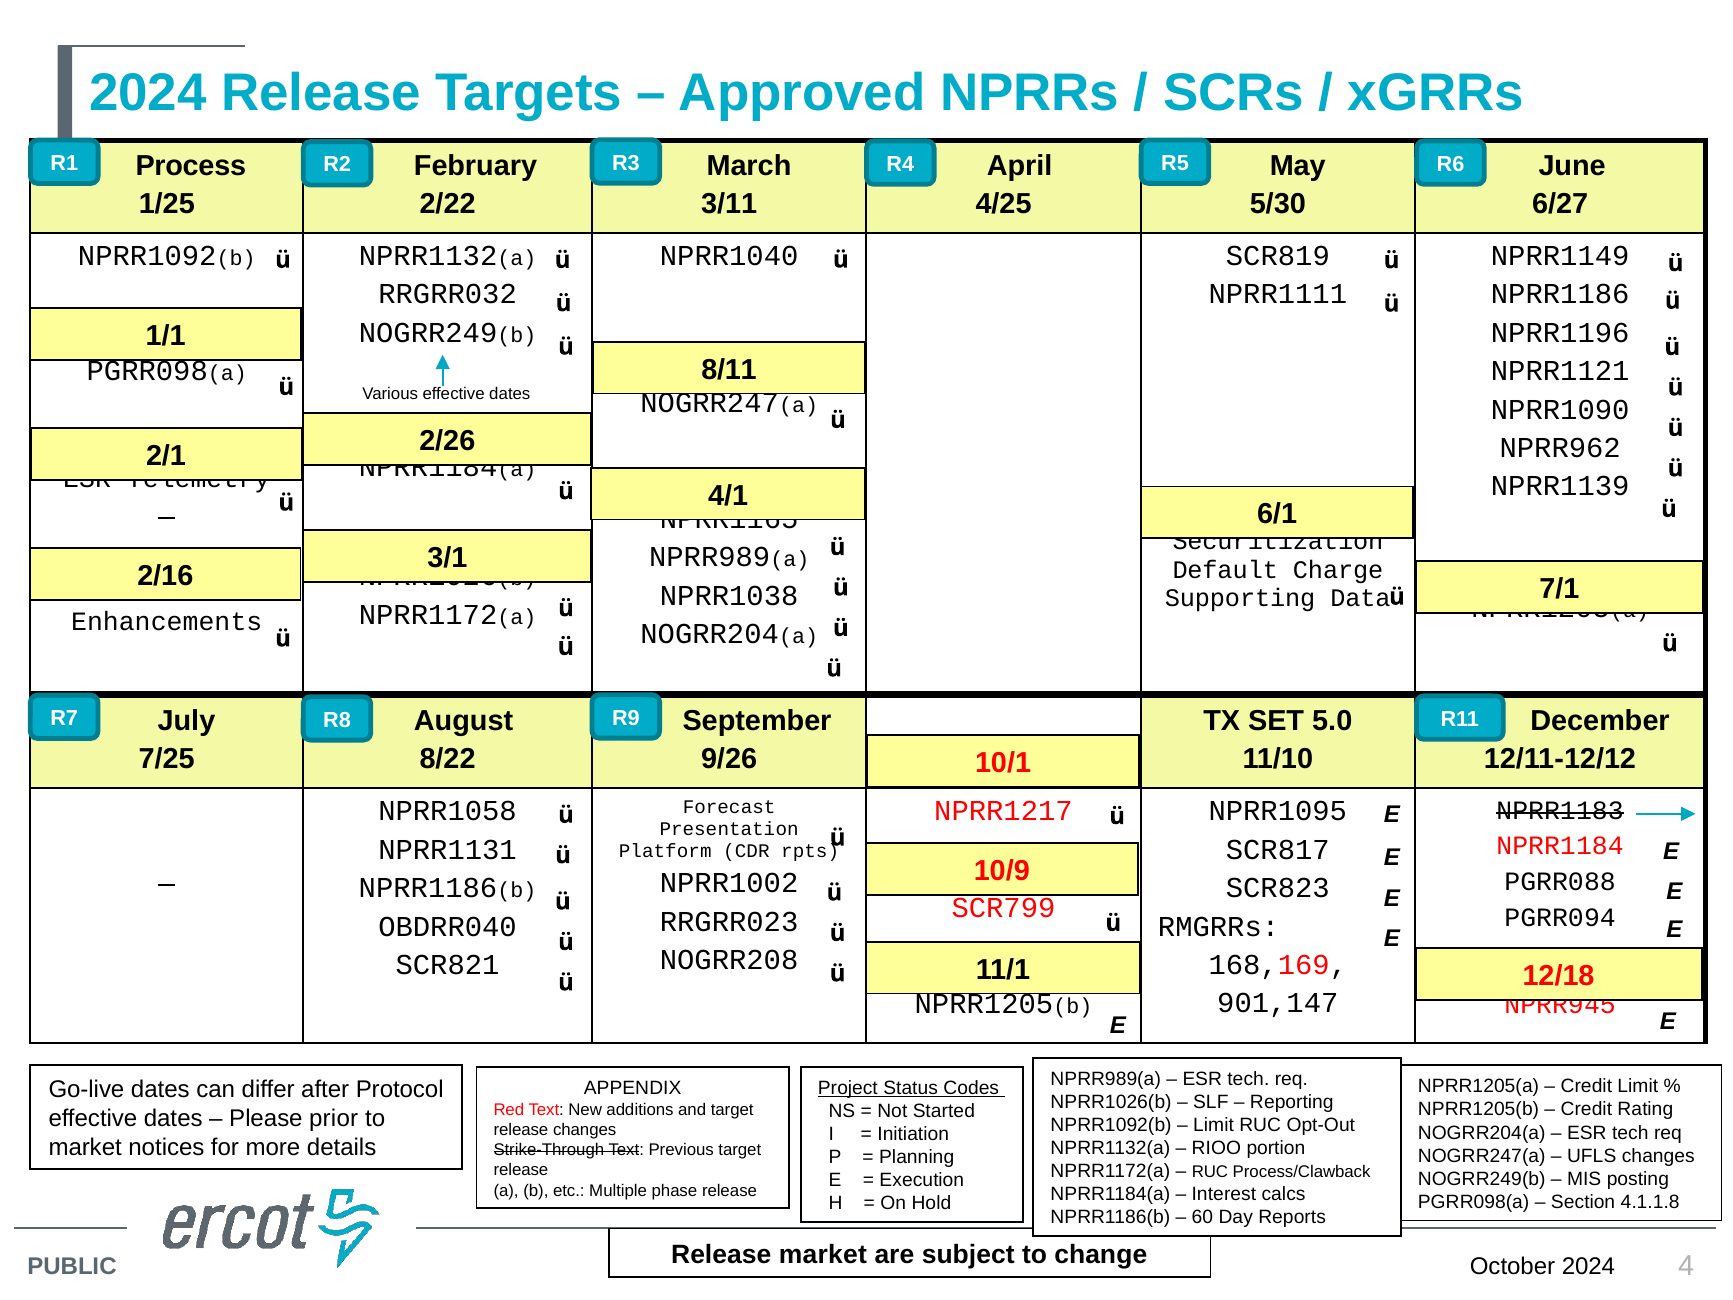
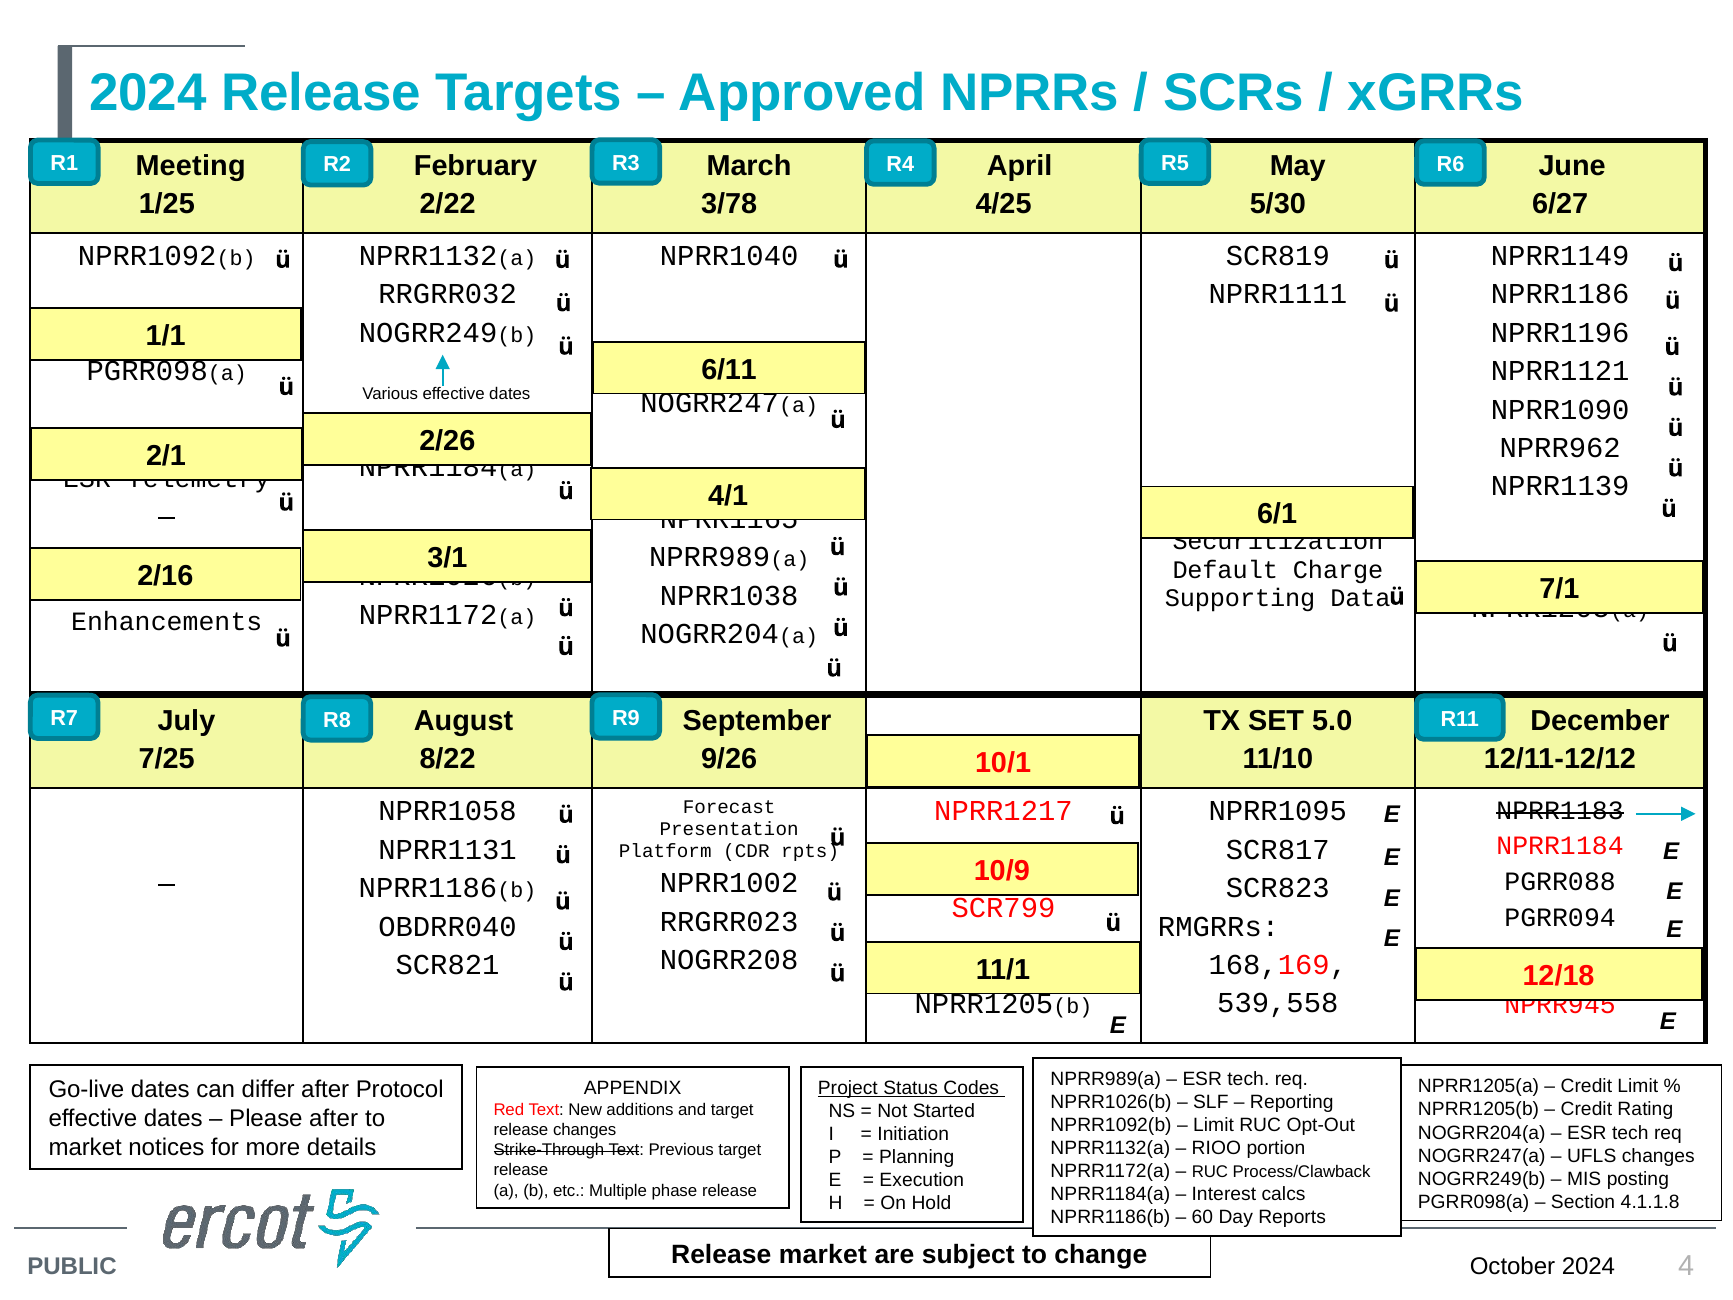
Process: Process -> Meeting
3/11: 3/11 -> 3/78
8/11: 8/11 -> 6/11
901,147: 901,147 -> 539,558
Please prior: prior -> after
